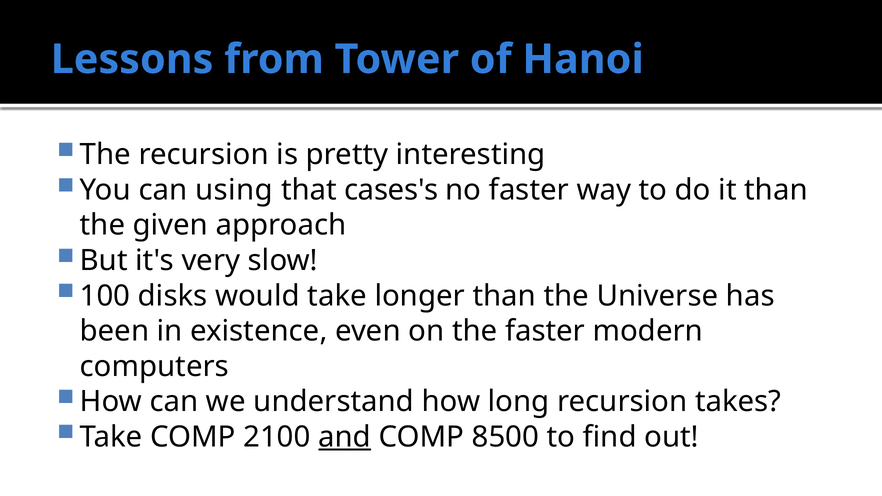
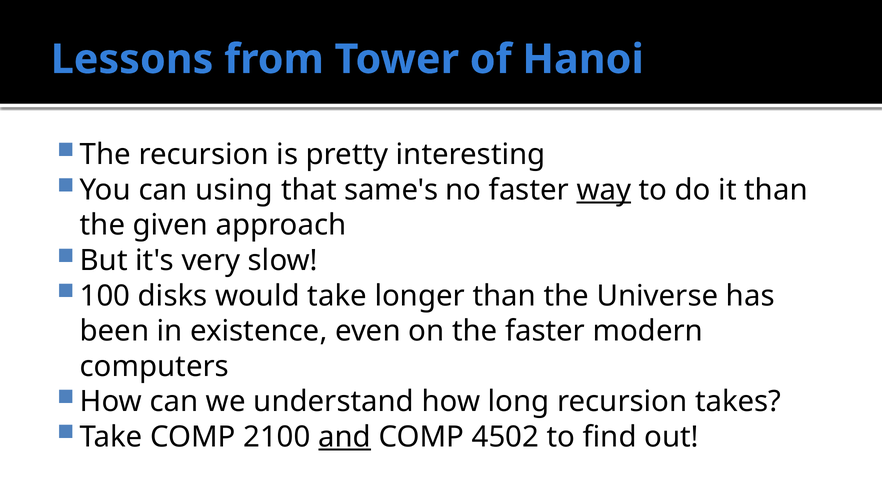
cases's: cases's -> same's
way underline: none -> present
8500: 8500 -> 4502
